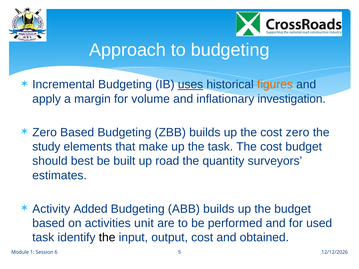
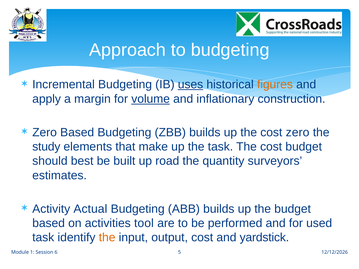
volume underline: none -> present
investigation: investigation -> construction
Added: Added -> Actual
unit: unit -> tool
the at (107, 238) colour: black -> orange
obtained: obtained -> yardstick
